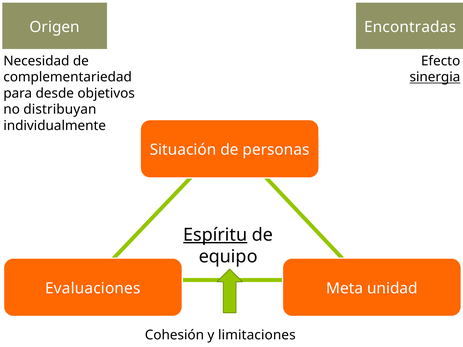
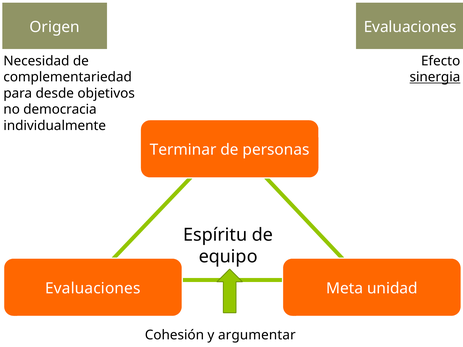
Origen Encontradas: Encontradas -> Evaluaciones
distribuyan: distribuyan -> democracia
Situación: Situación -> Terminar
Espíritu underline: present -> none
limitaciones: limitaciones -> argumentar
